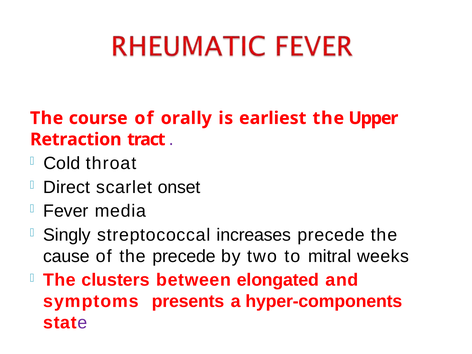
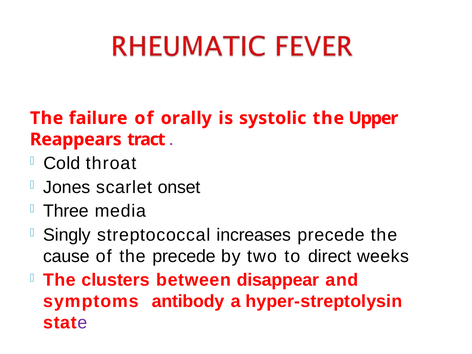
course: course -> failure
earliest: earliest -> systolic
Retraction: Retraction -> Reappears
Direct: Direct -> Jones
Fever: Fever -> Three
mitral: mitral -> direct
elongated: elongated -> disappear
presents: presents -> antibody
hyper-components: hyper-components -> hyper-streptolysin
